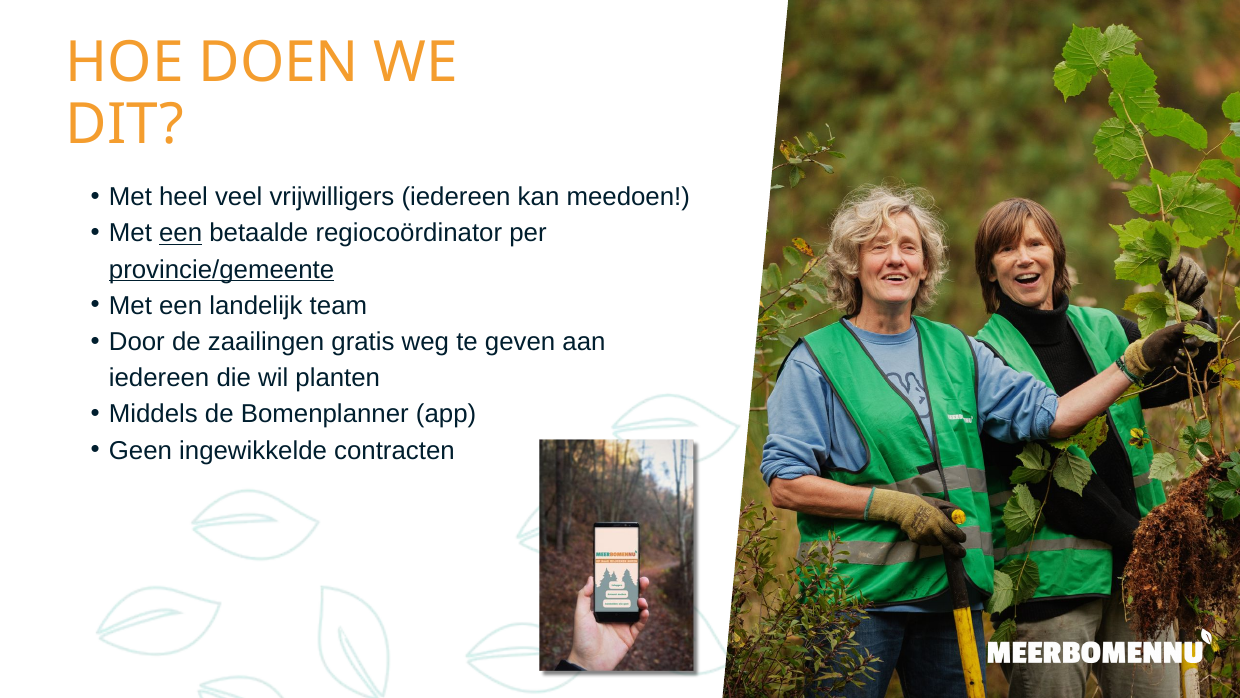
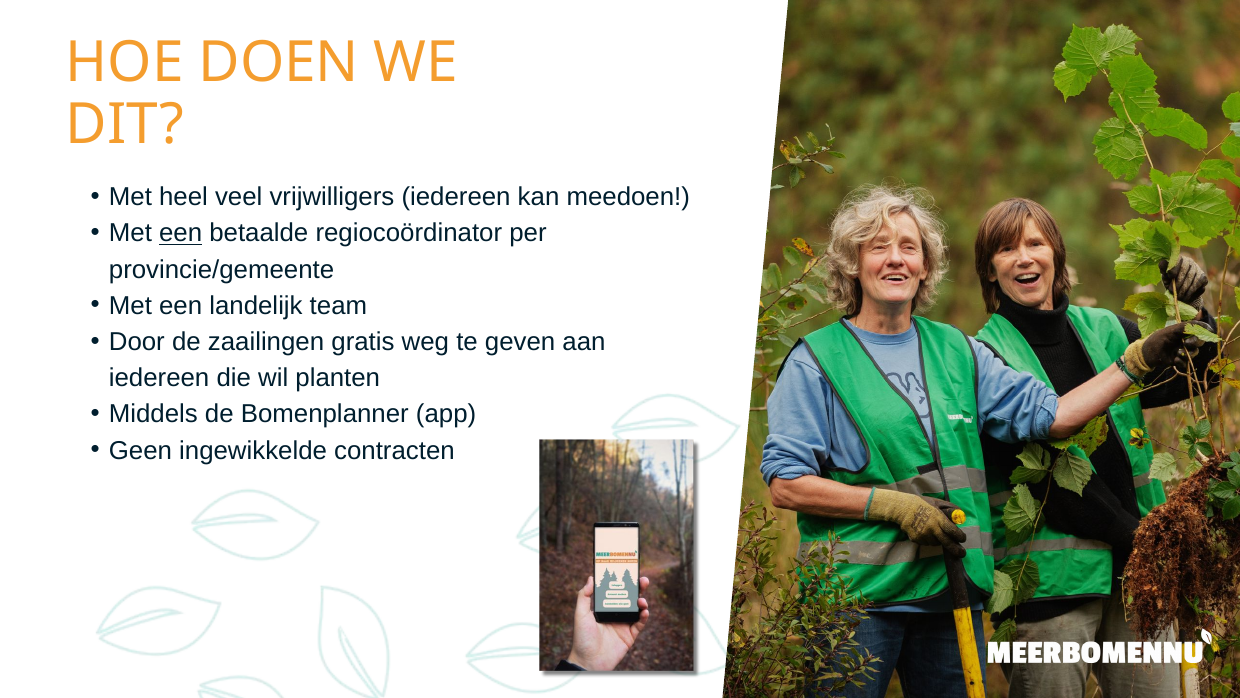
provincie/gemeente underline: present -> none
